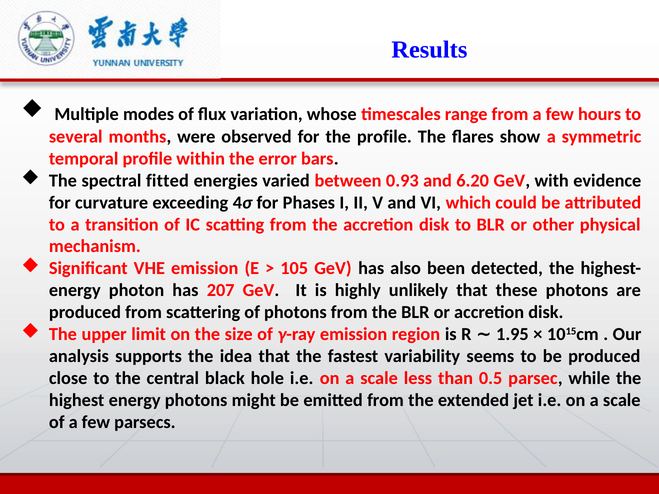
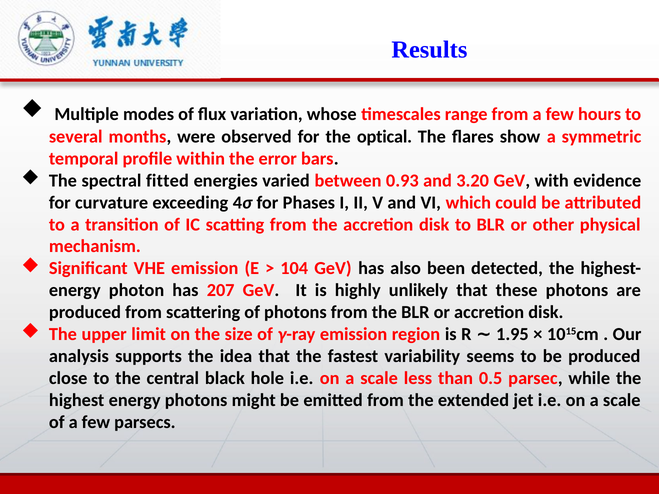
the profile: profile -> optical
6.20: 6.20 -> 3.20
105: 105 -> 104
